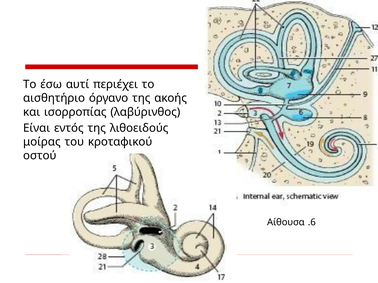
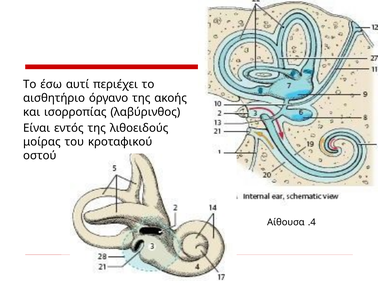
.6: .6 -> .4
